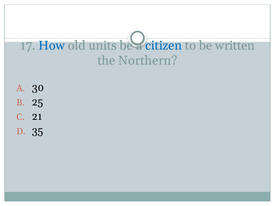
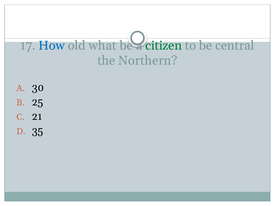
units: units -> what
citizen colour: blue -> green
written: written -> central
